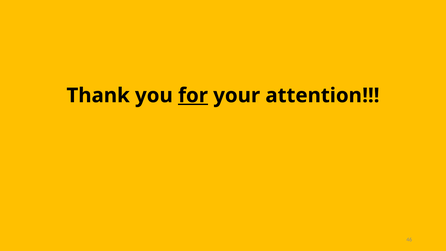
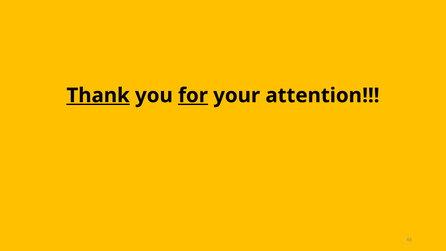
Thank underline: none -> present
